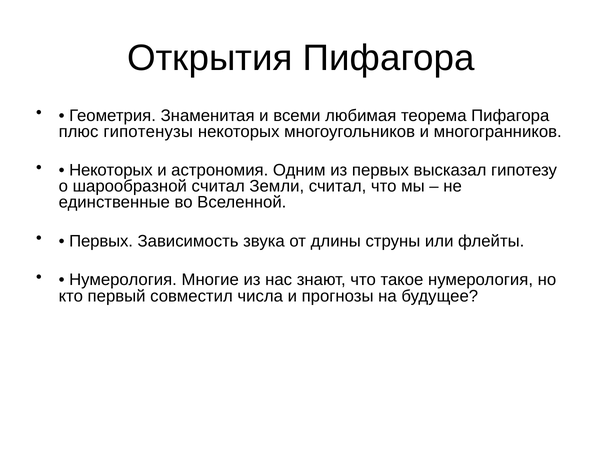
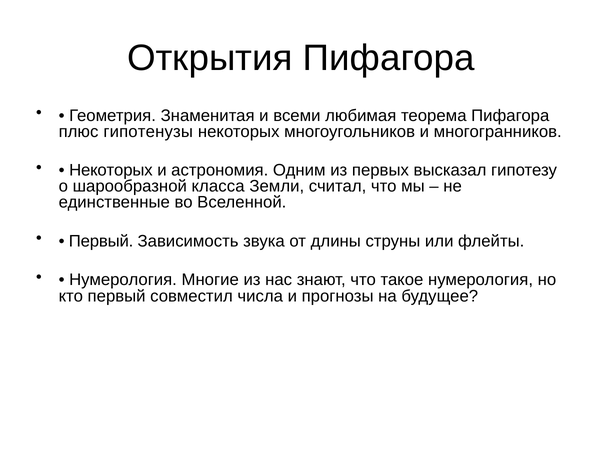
шарообразной считал: считал -> класса
Первых at (101, 241): Первых -> Первый
